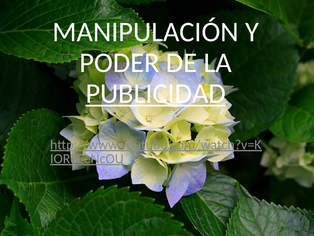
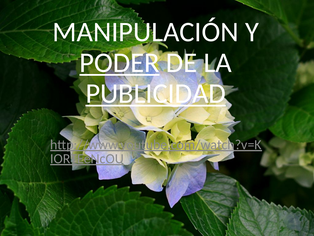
PODER underline: none -> present
